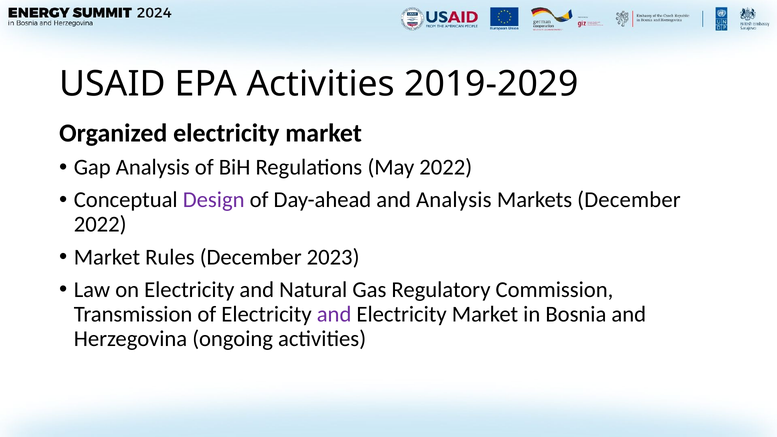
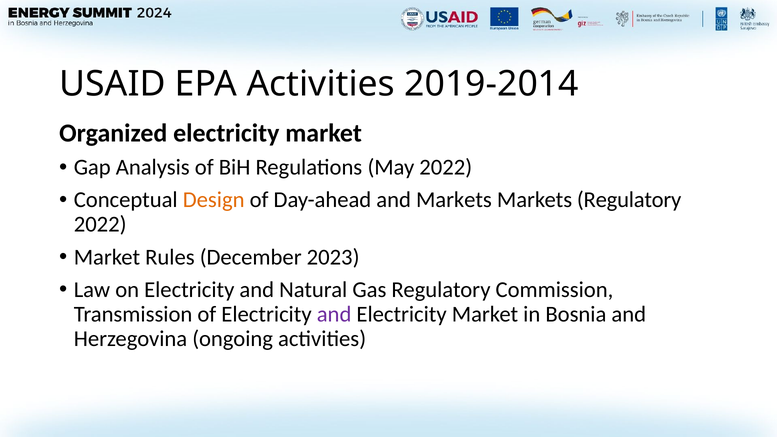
2019-2029: 2019-2029 -> 2019-2014
Design colour: purple -> orange
and Analysis: Analysis -> Markets
Markets December: December -> Regulatory
